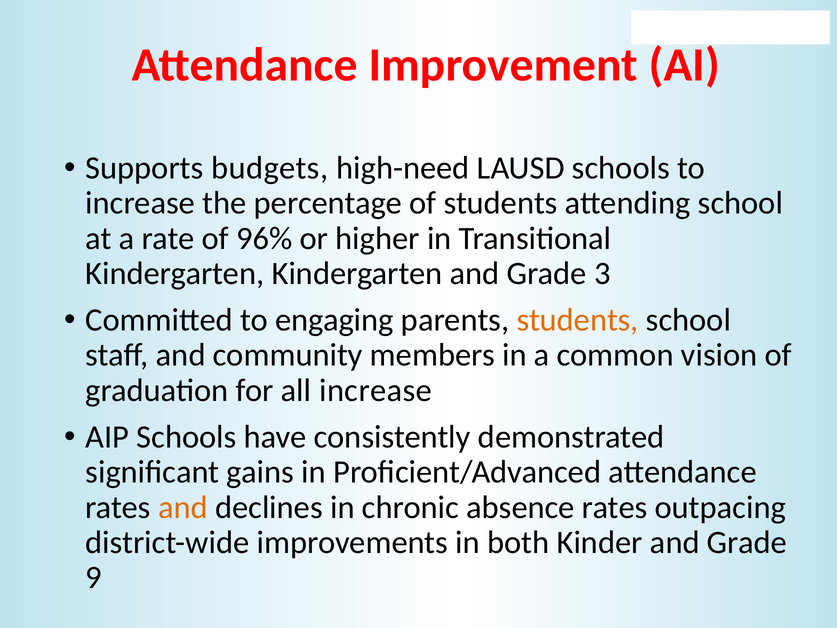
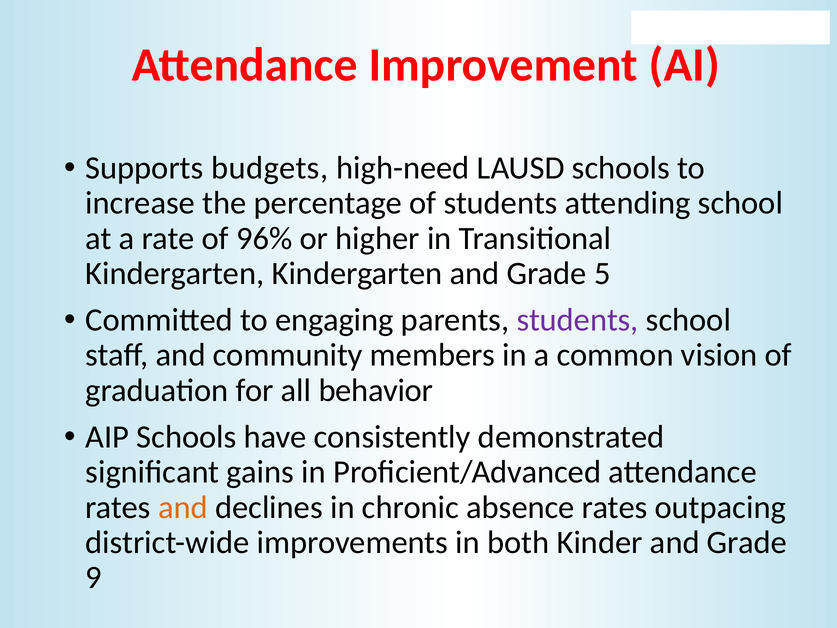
3: 3 -> 5
students at (578, 320) colour: orange -> purple
all increase: increase -> behavior
